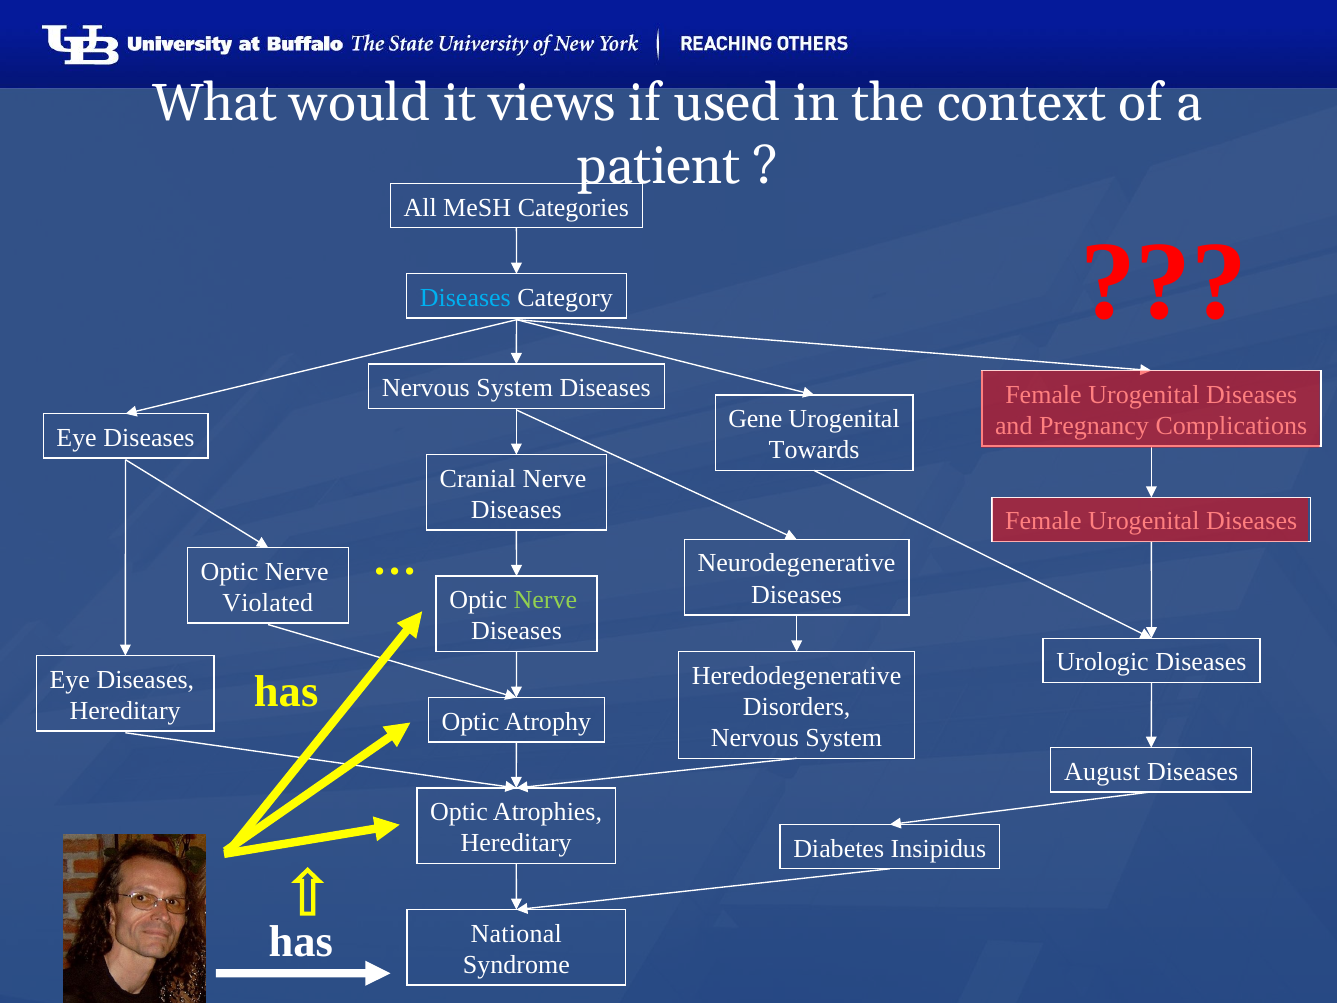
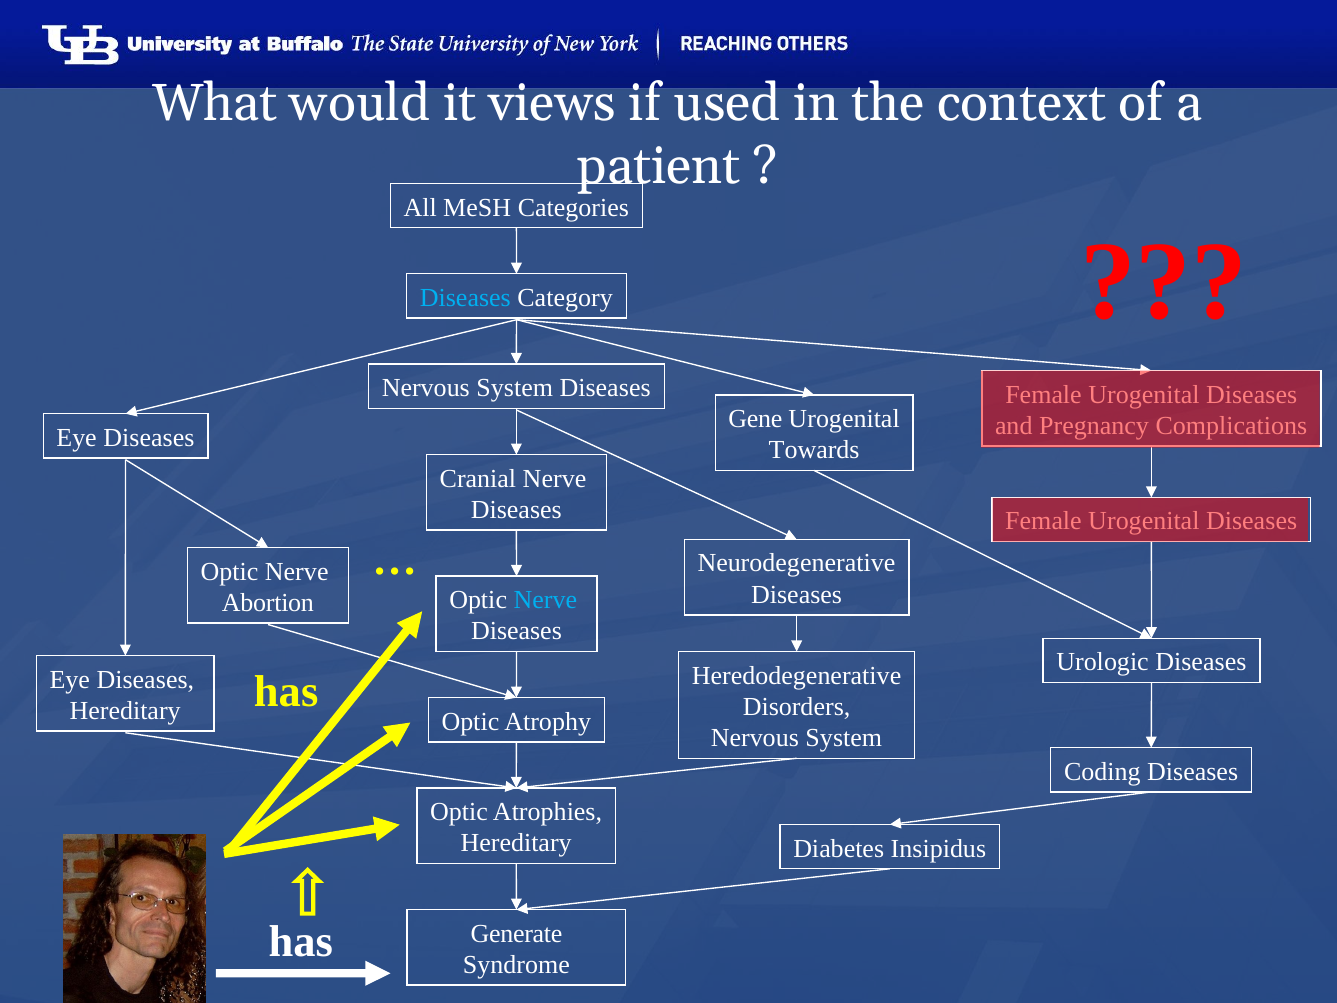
Nerve at (545, 600) colour: light green -> light blue
Violated: Violated -> Abortion
August: August -> Coding
National: National -> Generate
